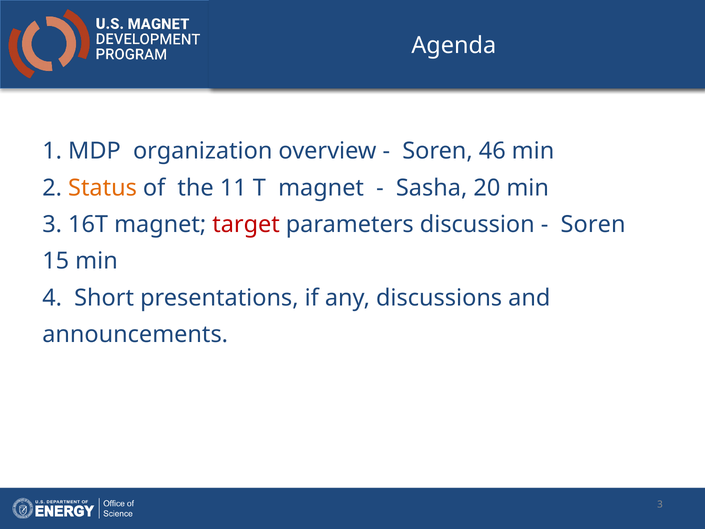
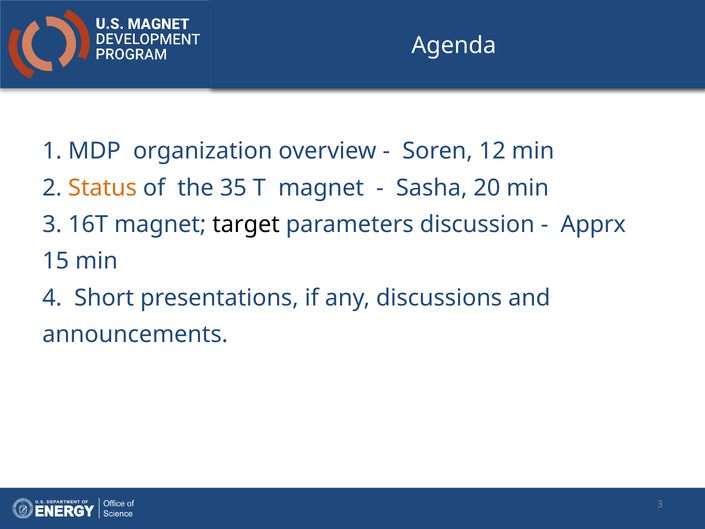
46: 46 -> 12
11: 11 -> 35
target colour: red -> black
Soren at (593, 224): Soren -> Apprx
